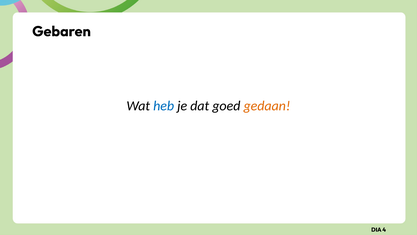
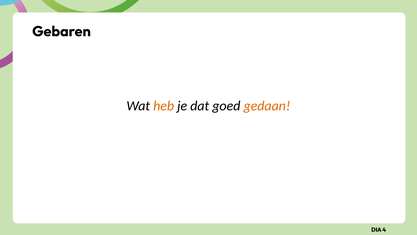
heb colour: blue -> orange
